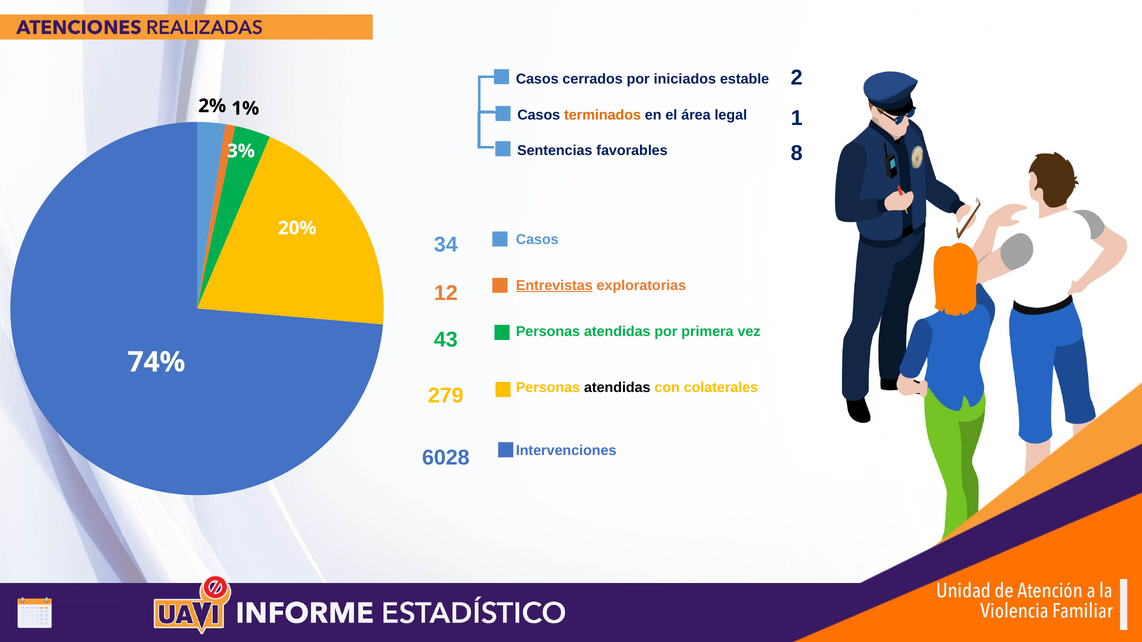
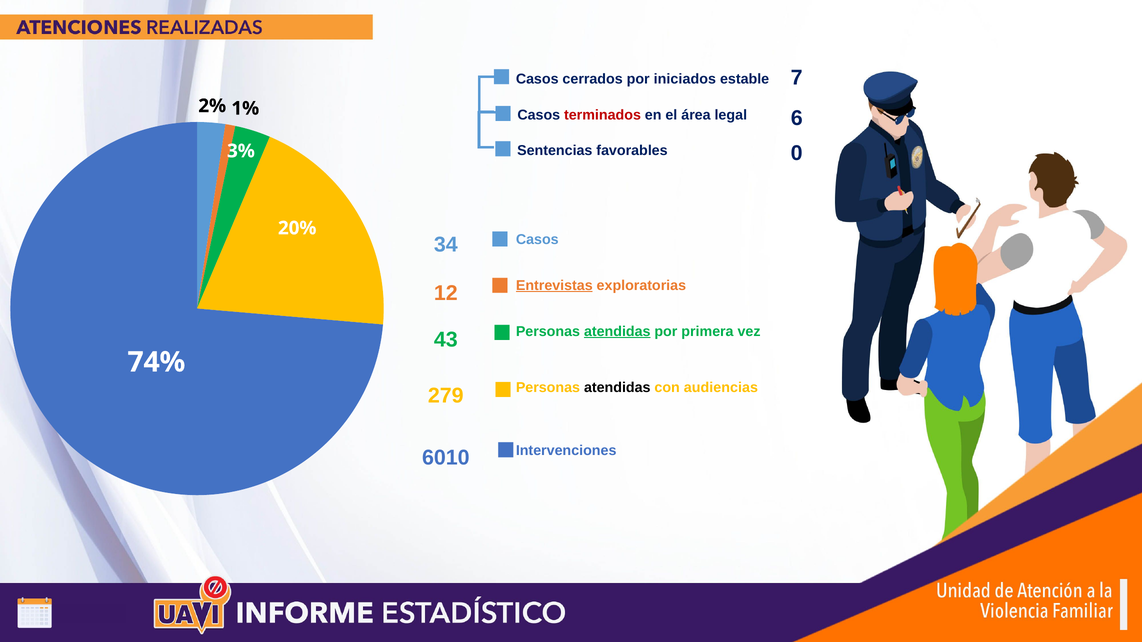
2: 2 -> 7
terminados colour: orange -> red
1: 1 -> 6
8: 8 -> 0
atendidas at (617, 332) underline: none -> present
colaterales: colaterales -> audiencias
6028: 6028 -> 6010
